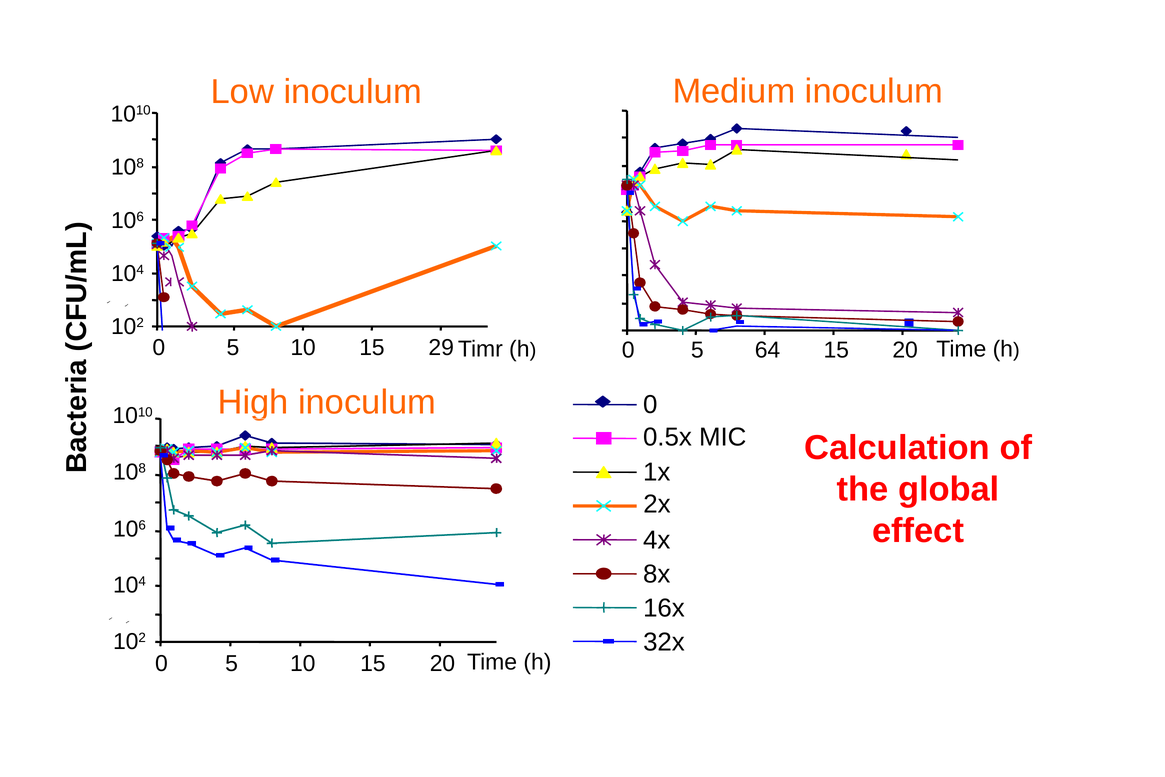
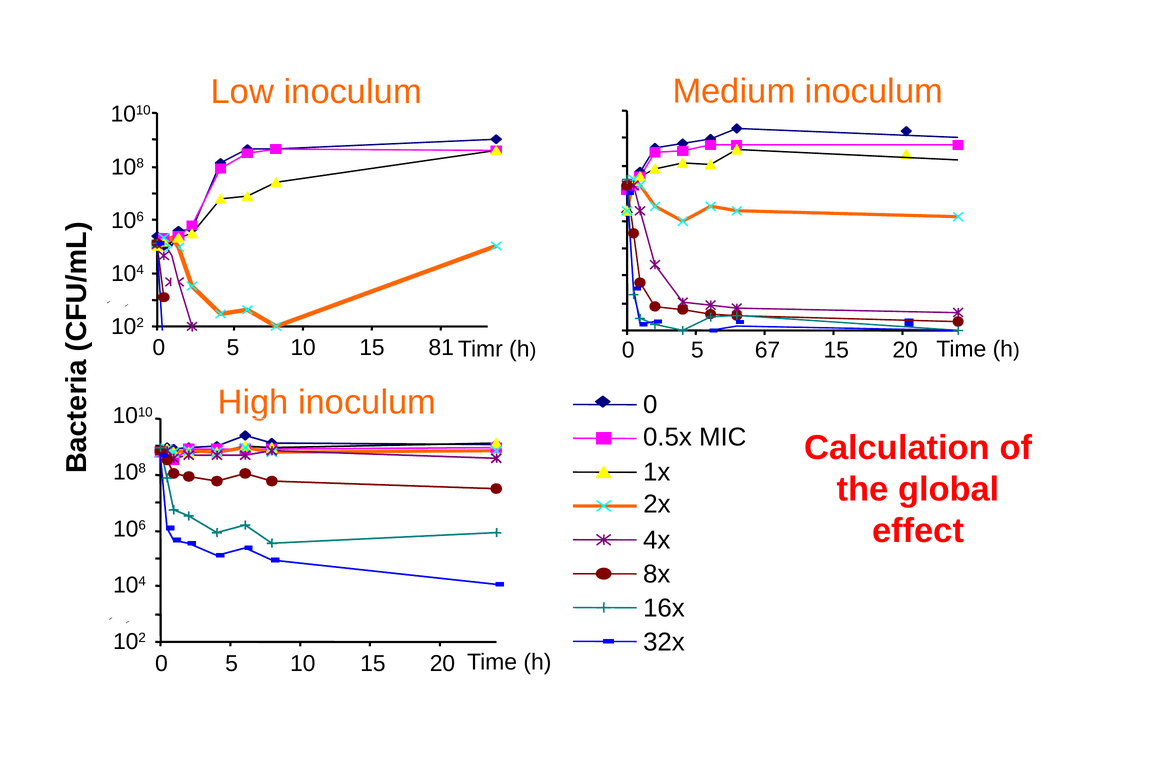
29: 29 -> 81
64: 64 -> 67
